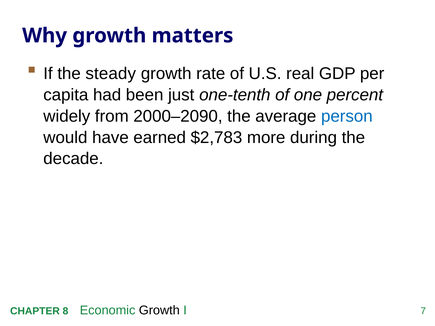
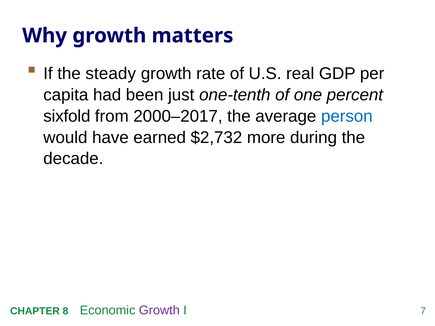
widely: widely -> sixfold
2000–2090: 2000–2090 -> 2000–2017
$2,783: $2,783 -> $2,732
Growth at (159, 311) colour: black -> purple
